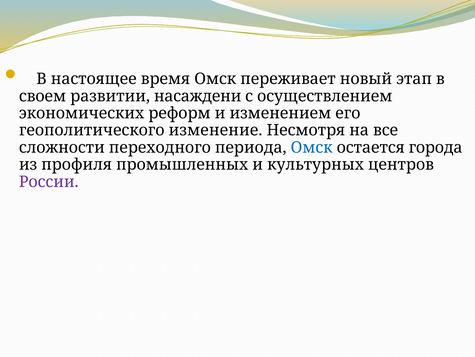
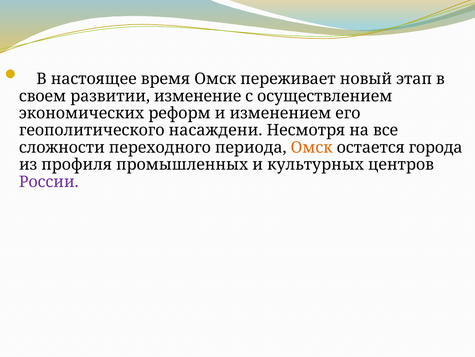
насаждени: насаждени -> изменение
изменение: изменение -> насаждени
Омск at (312, 147) colour: blue -> orange
